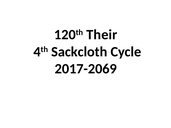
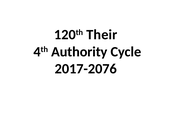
Sackcloth: Sackcloth -> Authority
2017-2069: 2017-2069 -> 2017-2076
